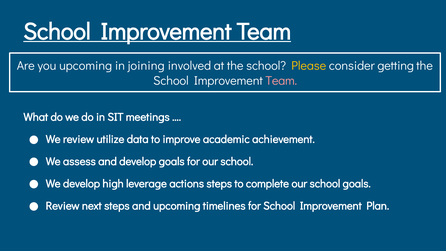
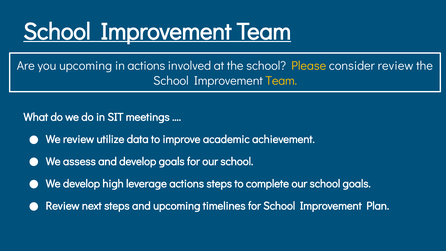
in joining: joining -> actions
consider getting: getting -> review
Team at (281, 81) colour: pink -> yellow
